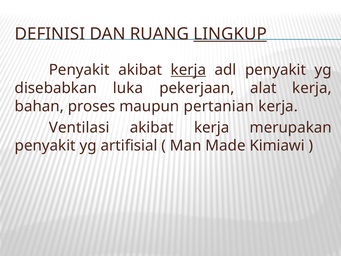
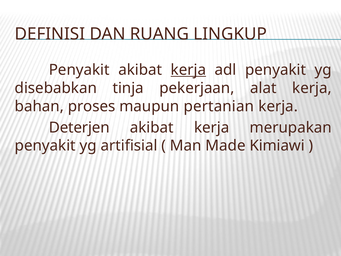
LINGKUP underline: present -> none
luka: luka -> tinja
Ventilasi: Ventilasi -> Deterjen
